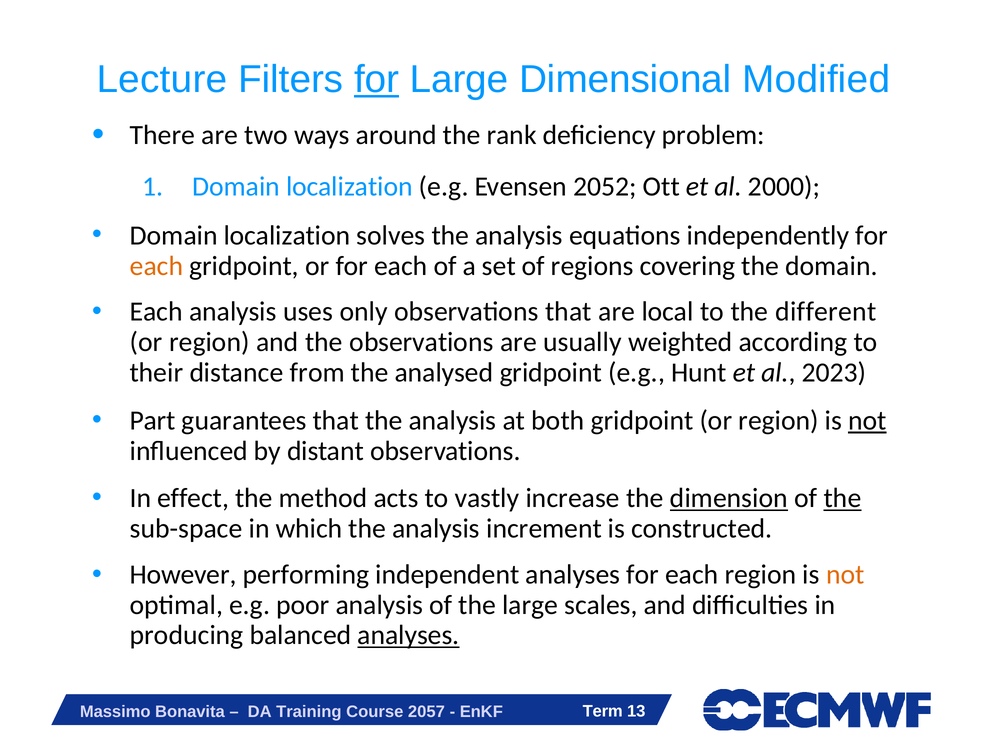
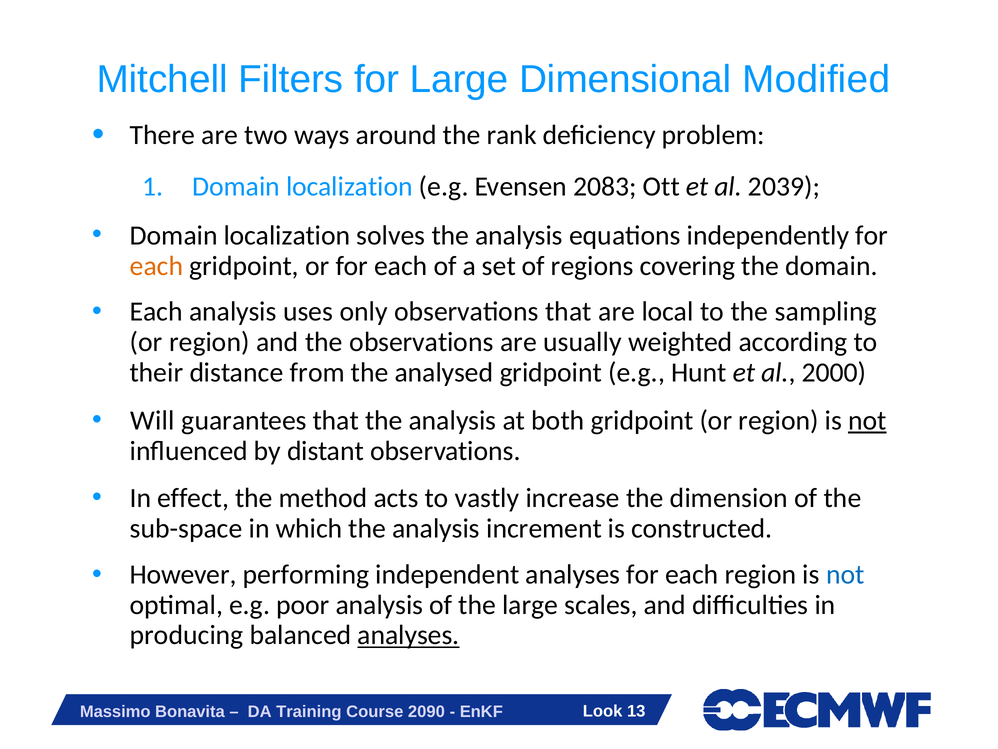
Lecture: Lecture -> Mitchell
for at (377, 79) underline: present -> none
2052: 2052 -> 2083
2000: 2000 -> 2039
different: different -> sampling
2023: 2023 -> 2000
Part: Part -> Will
dimension underline: present -> none
the at (843, 498) underline: present -> none
not at (845, 574) colour: orange -> blue
2057: 2057 -> 2090
Term: Term -> Look
